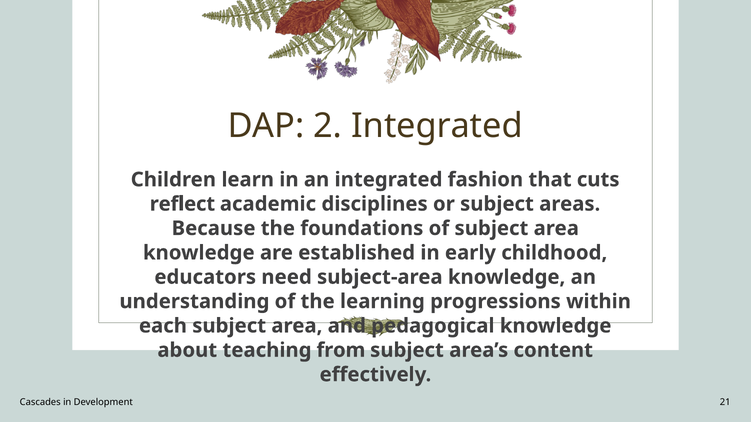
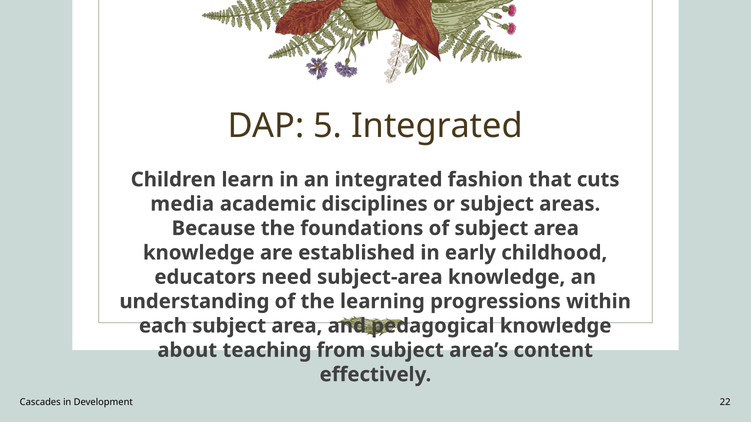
2: 2 -> 5
reflect: reflect -> media
21: 21 -> 22
